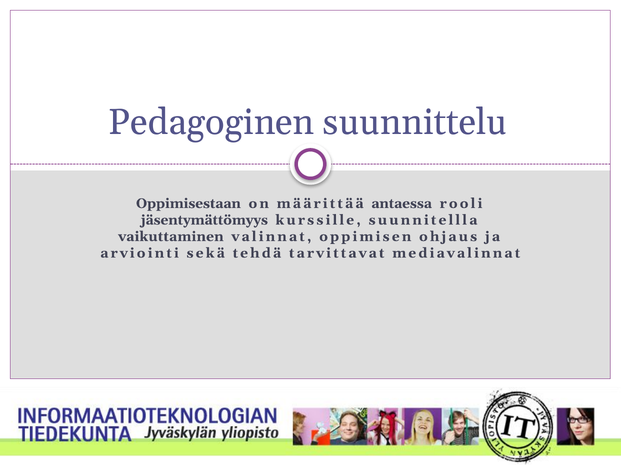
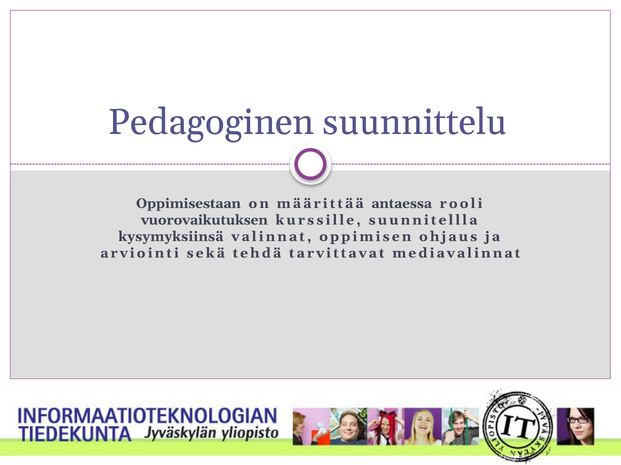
jäsentymättömyys: jäsentymättömyys -> vuorovaikutuksen
vaikuttaminen: vaikuttaminen -> kysymyksiinsä
